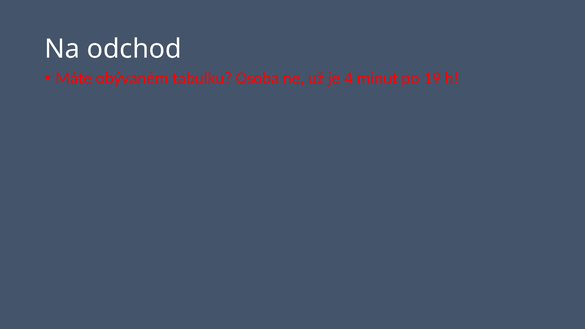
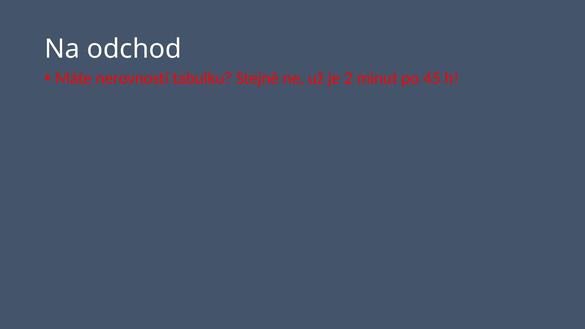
obývaném: obývaném -> nerovností
Osoba: Osoba -> Stejně
4: 4 -> 2
19: 19 -> 45
